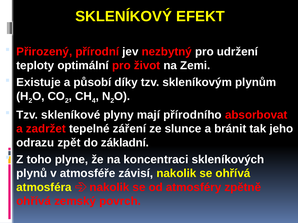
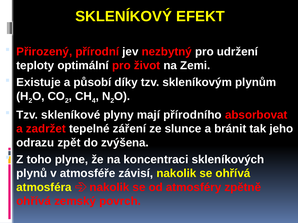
základní: základní -> zvýšena
